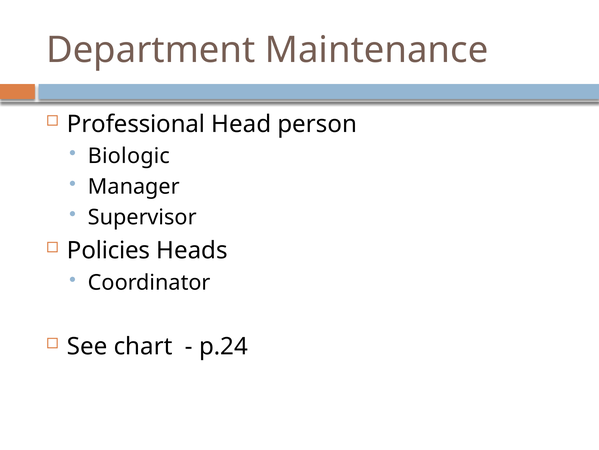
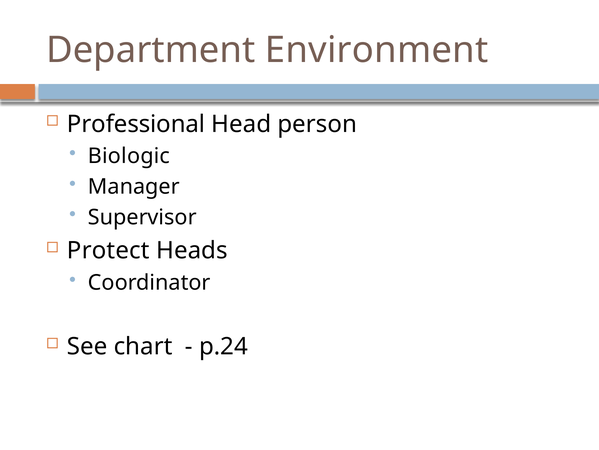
Maintenance: Maintenance -> Environment
Policies: Policies -> Protect
